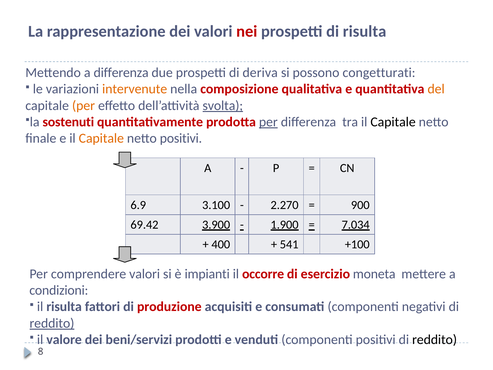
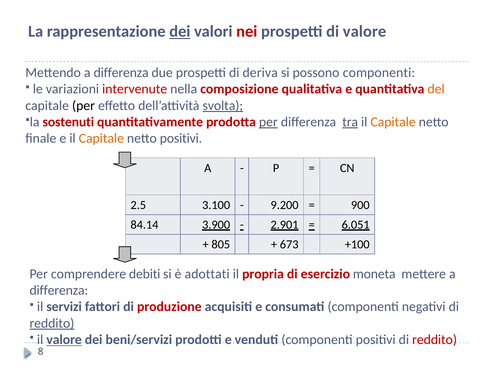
dei at (180, 31) underline: none -> present
di risulta: risulta -> valore
possono congetturati: congetturati -> componenti
intervenute colour: orange -> red
per at (84, 105) colour: orange -> black
tra underline: none -> present
Capitale at (393, 122) colour: black -> orange
6.9: 6.9 -> 2.5
2.270: 2.270 -> 9.200
69.42: 69.42 -> 84.14
1.900: 1.900 -> 2.901
7.034: 7.034 -> 6.051
400: 400 -> 805
541: 541 -> 673
comprendere valori: valori -> debiti
impianti: impianti -> adottati
occorre: occorre -> propria
condizioni at (59, 290): condizioni -> differenza
il risulta: risulta -> servizi
valore at (64, 339) underline: none -> present
reddito at (435, 339) colour: black -> red
